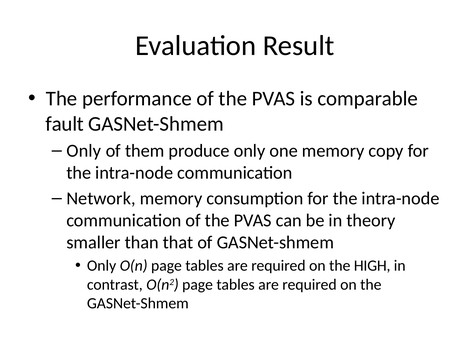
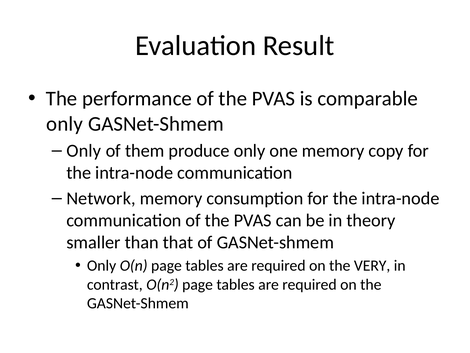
fault at (65, 124): fault -> only
HIGH: HIGH -> VERY
